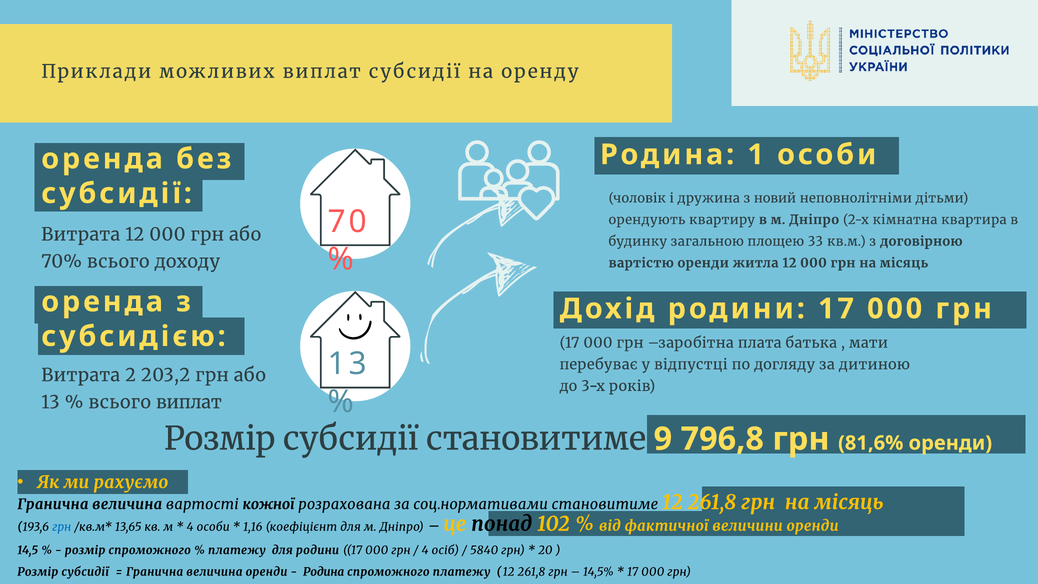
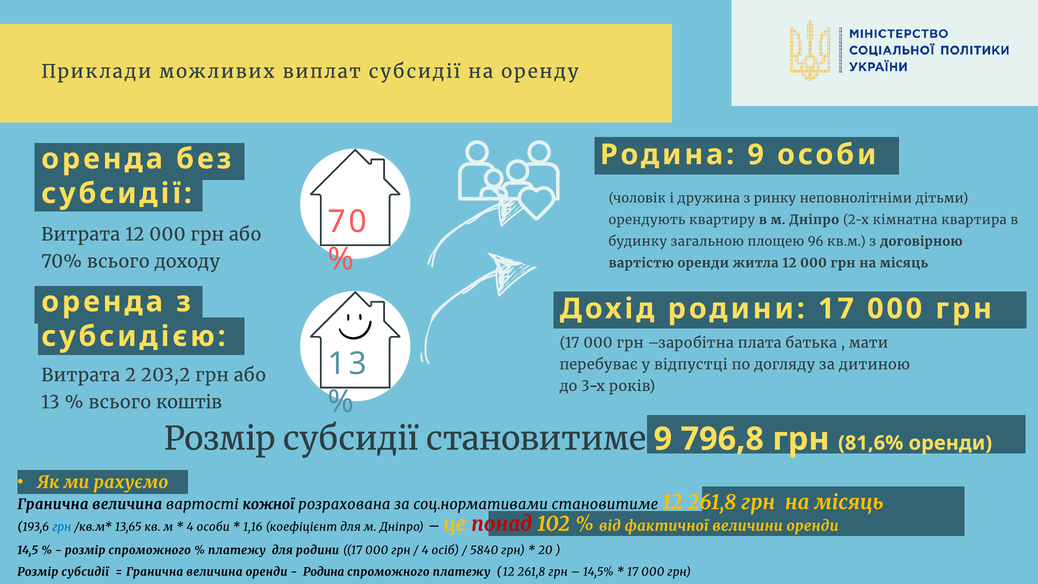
Родина 1: 1 -> 9
новий: новий -> ринку
33: 33 -> 96
всього виплат: виплат -> коштів
понад colour: black -> red
